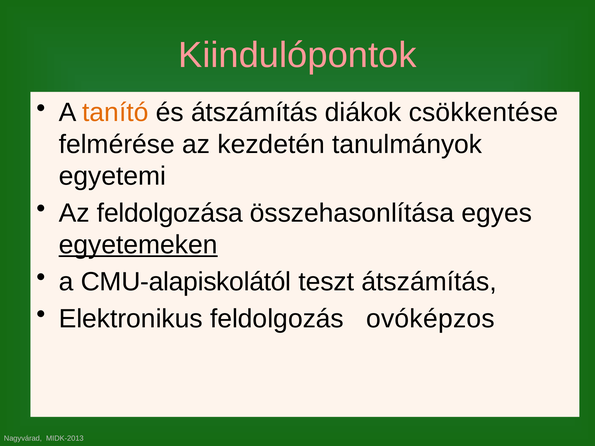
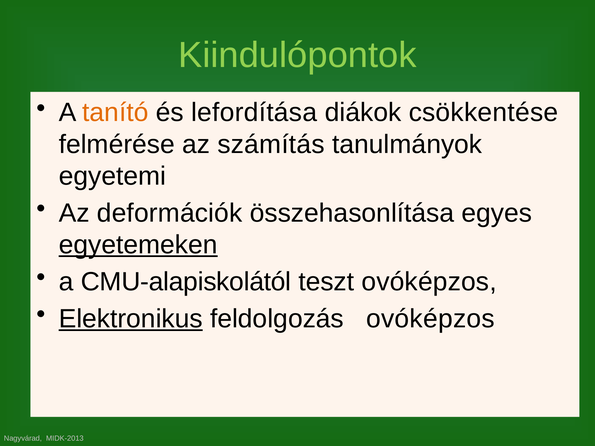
Kiindulópontok colour: pink -> light green
és átszámítás: átszámítás -> lefordítása
kezdetén: kezdetén -> számítás
feldolgozása: feldolgozása -> deformációk
teszt átszámítás: átszámítás -> ovóképzos
Elektronikus underline: none -> present
